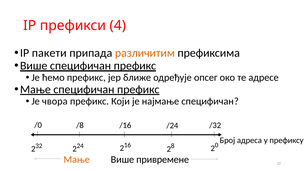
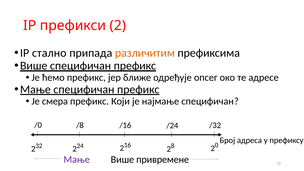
префикси 4: 4 -> 2
пакети: пакети -> стално
чвора: чвора -> смера
Мање at (77, 160) colour: orange -> purple
